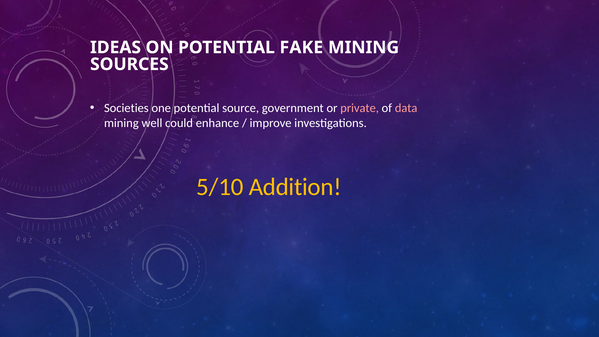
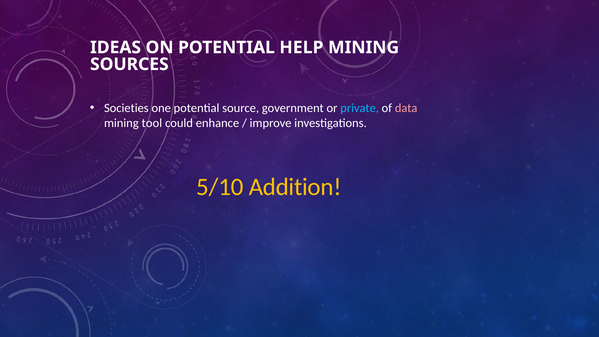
FAKE: FAKE -> HELP
private colour: pink -> light blue
well: well -> tool
